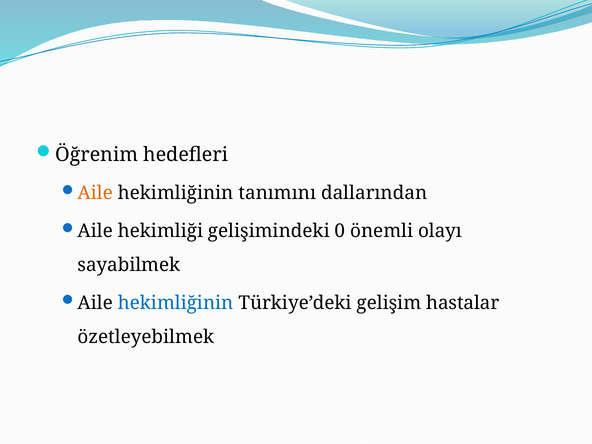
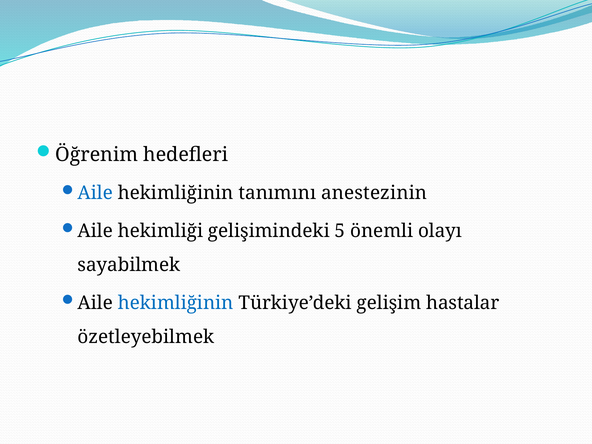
Aile at (95, 193) colour: orange -> blue
dallarından: dallarından -> anestezinin
0: 0 -> 5
